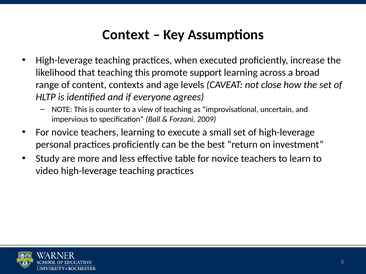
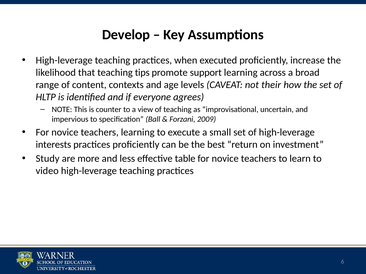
Context: Context -> Develop
teaching this: this -> tips
close: close -> their
personal: personal -> interests
